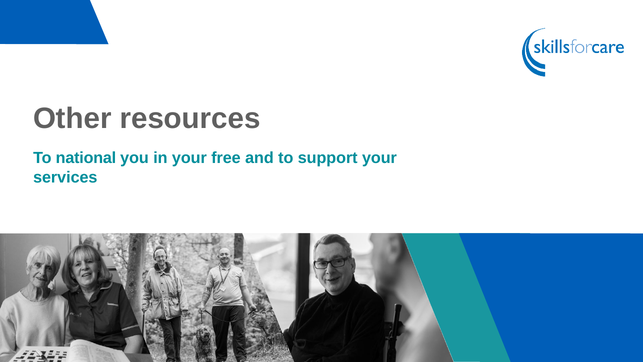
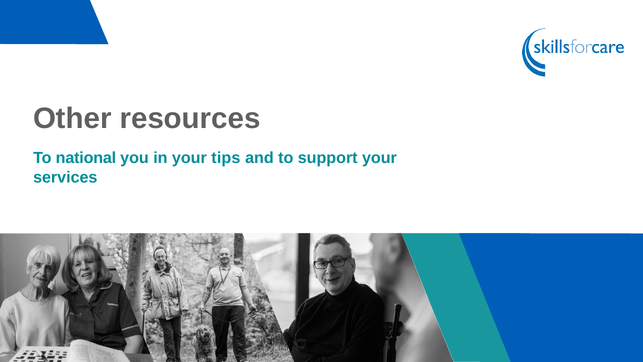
free: free -> tips
